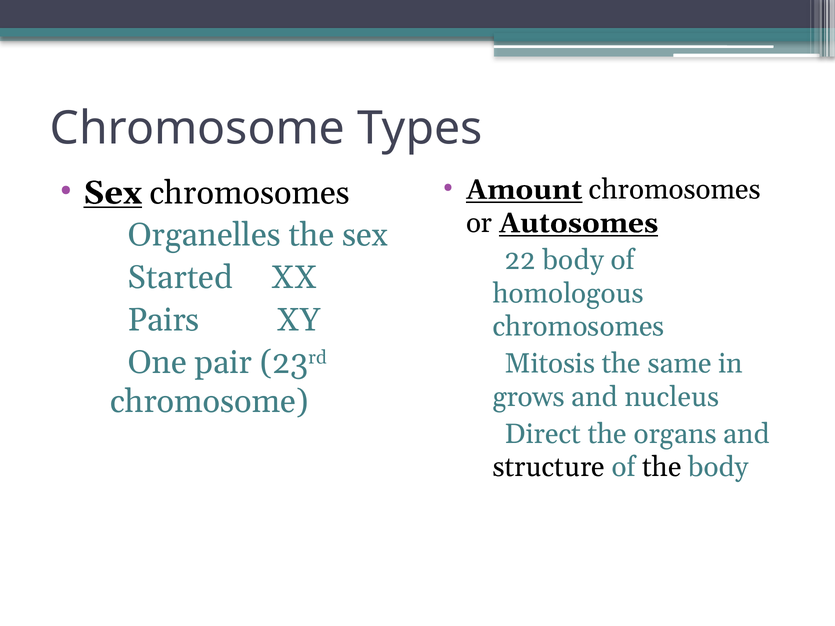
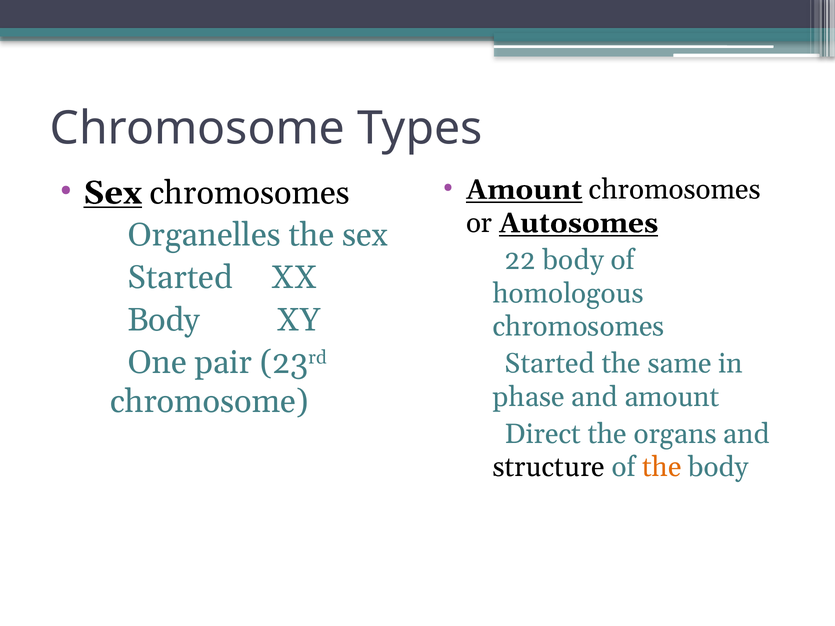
Pairs at (164, 320): Pairs -> Body
Mitosis at (550, 364): Mitosis -> Started
grows: grows -> phase
and nucleus: nucleus -> amount
the at (662, 467) colour: black -> orange
